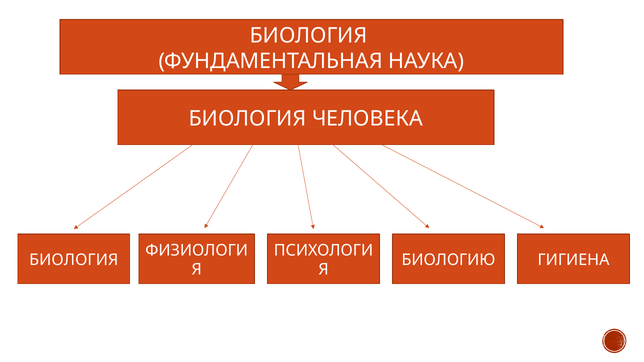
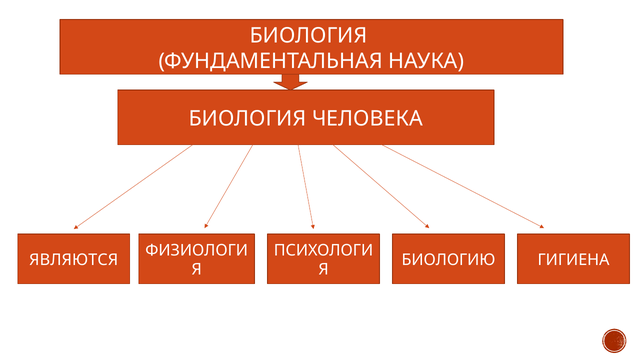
БИОЛОГИЯ at (74, 260): БИОЛОГИЯ -> ЯВЛЯЮТСЯ
